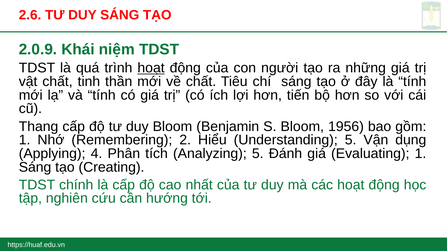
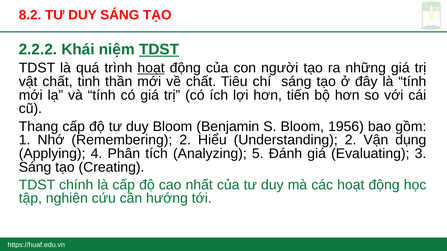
2.6: 2.6 -> 8.2
2.0.9: 2.0.9 -> 2.2.2
TDST at (159, 50) underline: none -> present
Understanding 5: 5 -> 2
Evaluating 1: 1 -> 3
